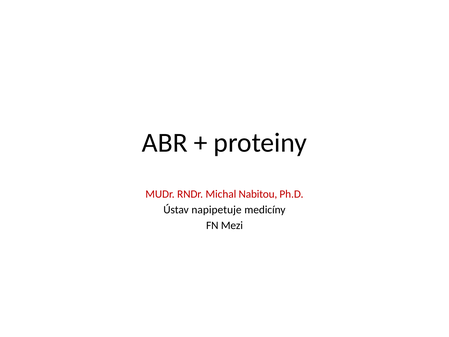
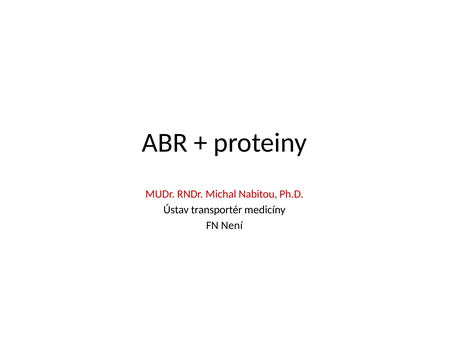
napipetuje: napipetuje -> transportér
Mezi: Mezi -> Není
